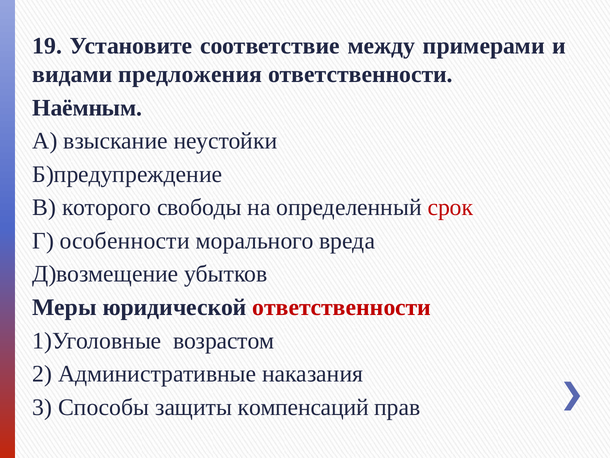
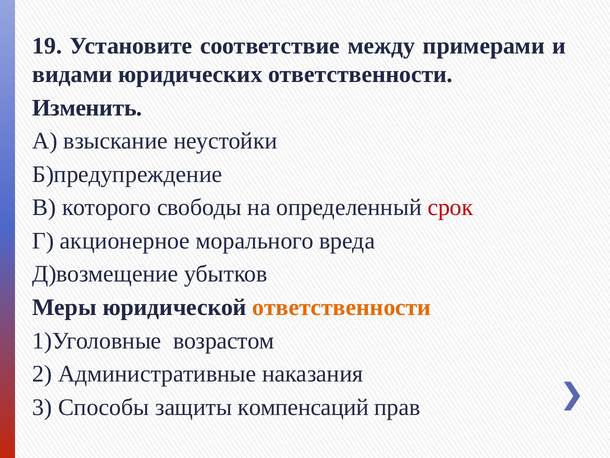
предложения: предложения -> юридических
Наёмным: Наёмным -> Изменить
особенности: особенности -> акционерное
ответственности at (342, 307) colour: red -> orange
